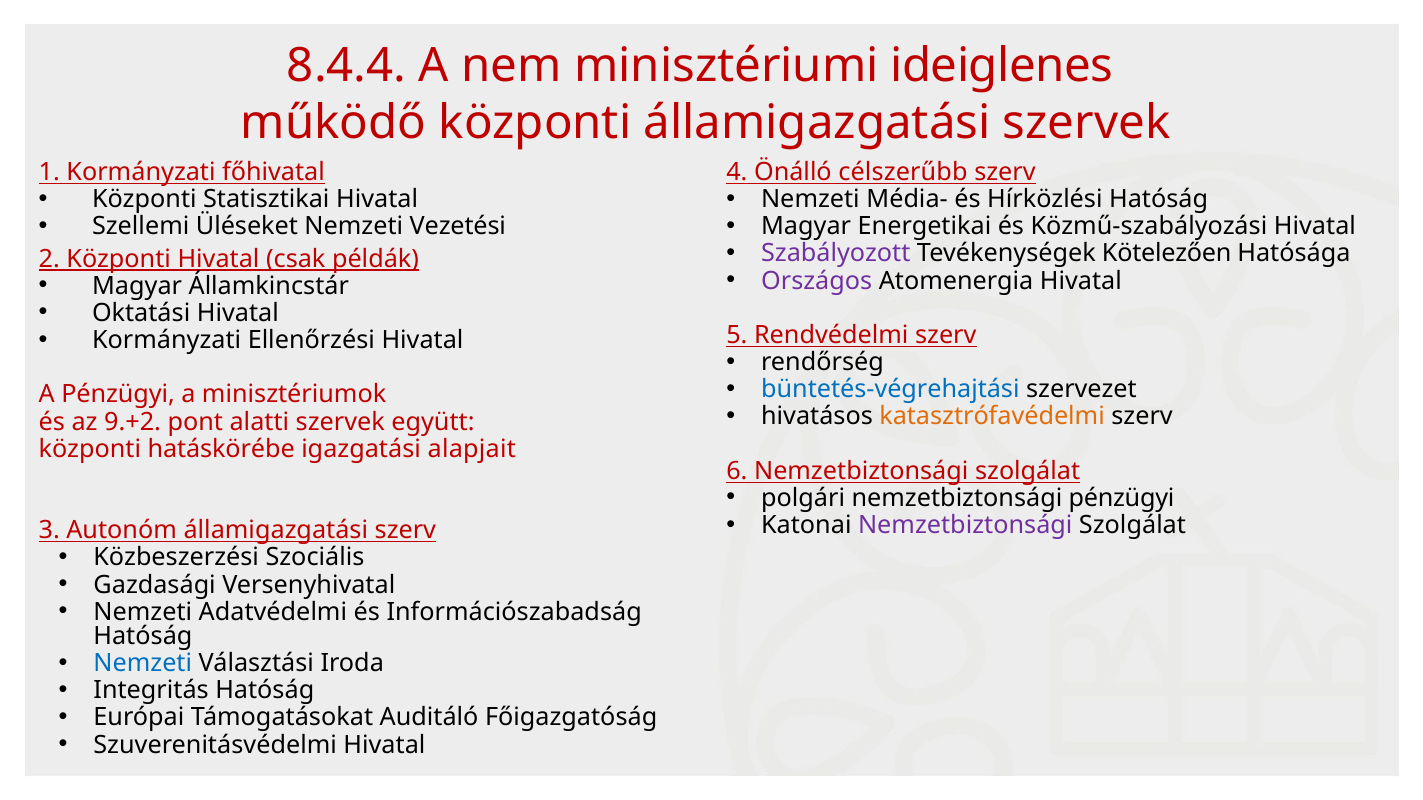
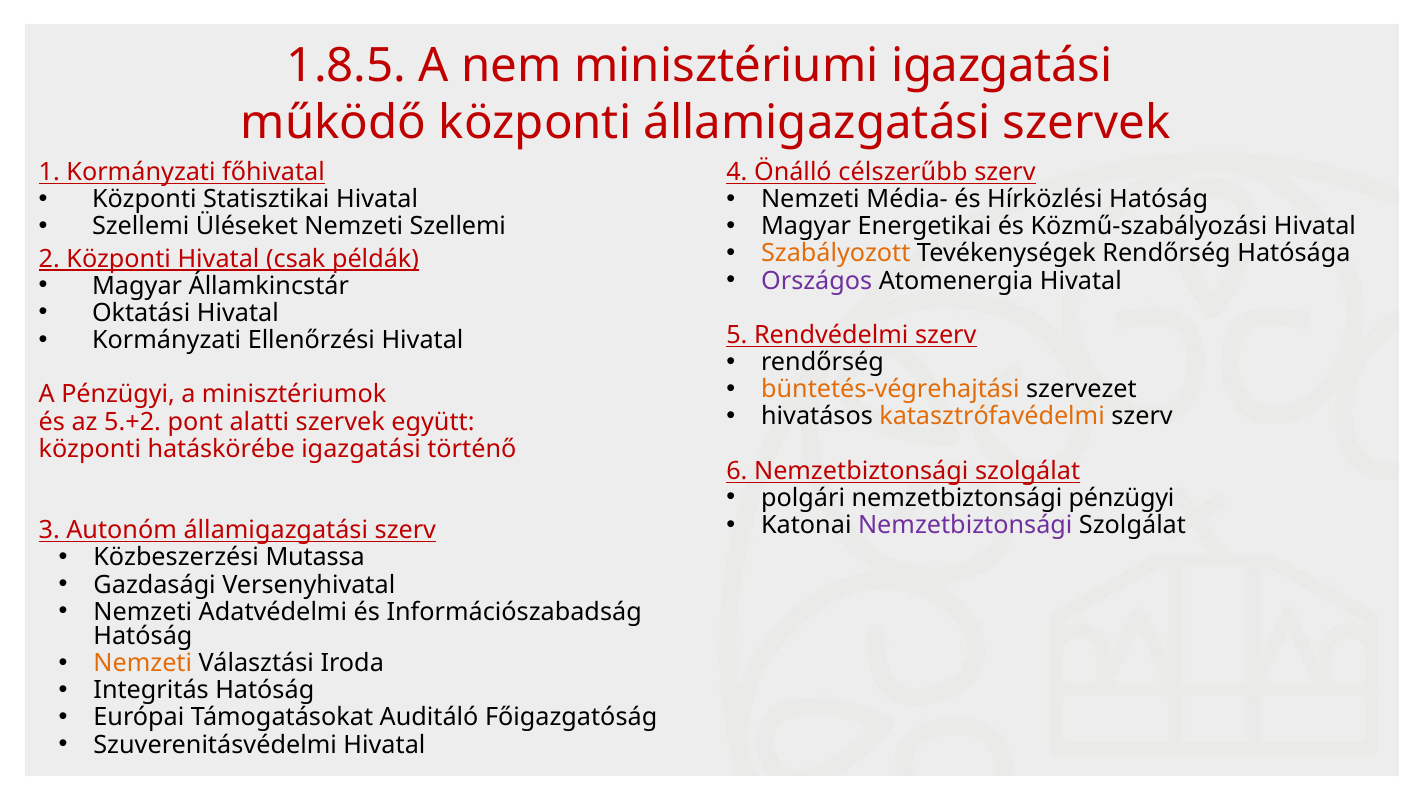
8.4.4: 8.4.4 -> 1.8.5
minisztériumi ideiglenes: ideiglenes -> igazgatási
Nemzeti Vezetési: Vezetési -> Szellemi
Szabályozott colour: purple -> orange
Tevékenységek Kötelezően: Kötelezően -> Rendőrség
büntetés-végrehajtási colour: blue -> orange
9.+2: 9.+2 -> 5.+2
alapjait: alapjait -> történő
Szociális: Szociális -> Mutassa
Nemzeti at (143, 664) colour: blue -> orange
